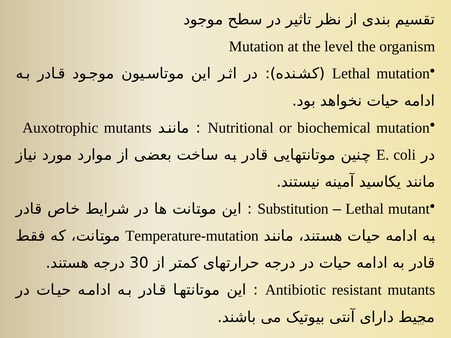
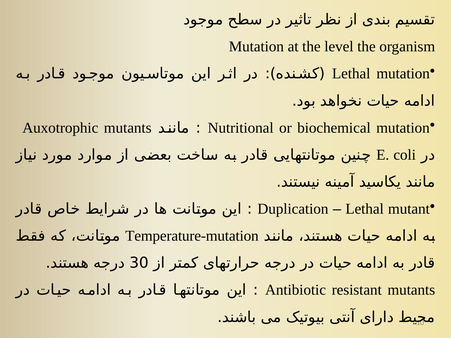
Substitution: Substitution -> Duplication
